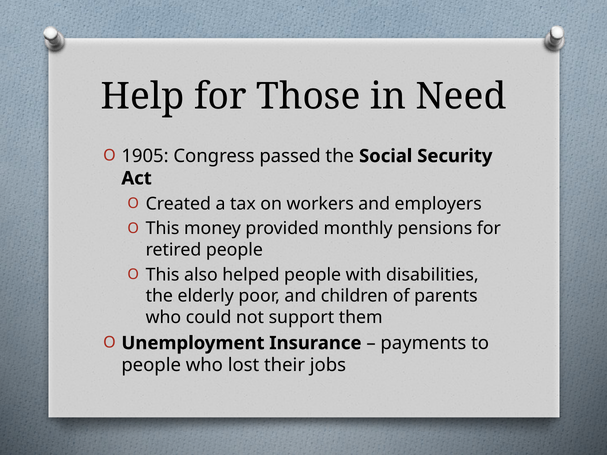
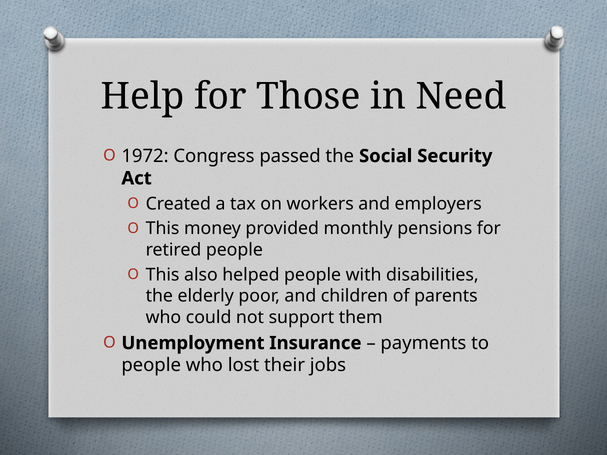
1905: 1905 -> 1972
